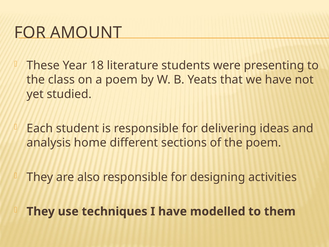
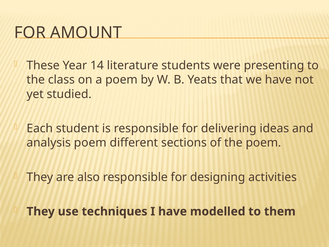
18: 18 -> 14
analysis home: home -> poem
